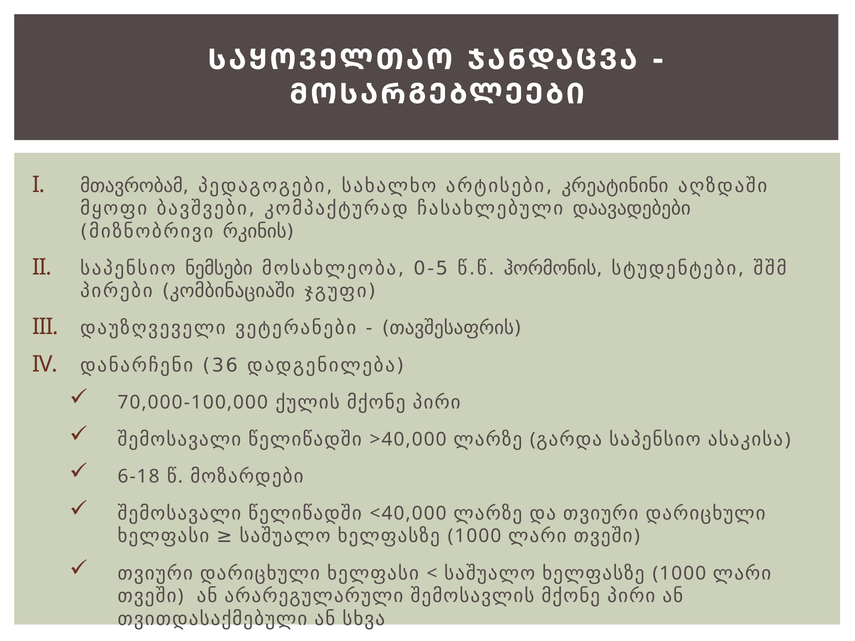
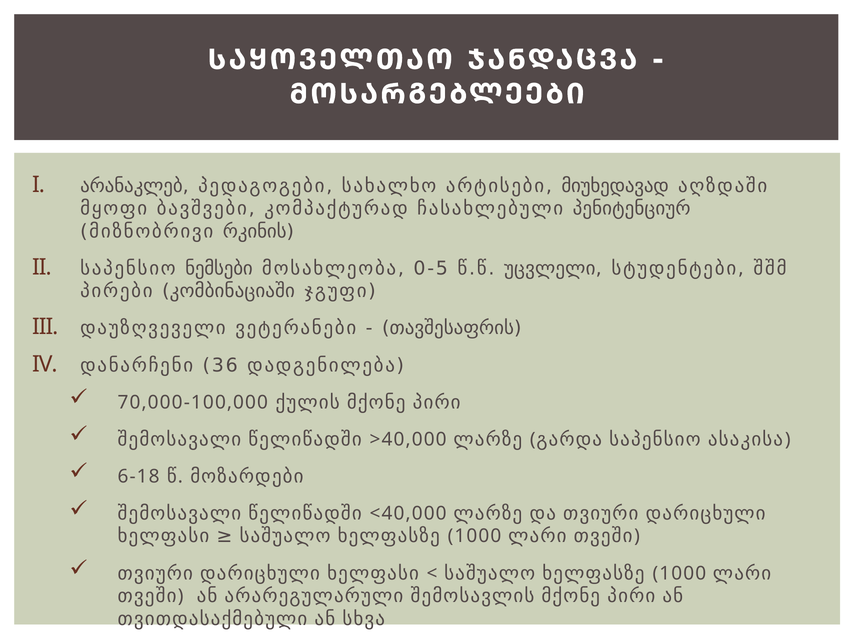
მთავრობამ: მთავრობამ -> არანაკლებ
კრეატინინი: კრეატინინი -> მიუხედავად
დაავადებები: დაავადებები -> პენიტენციურ
ჰორმონის: ჰორმონის -> უცვლელი
